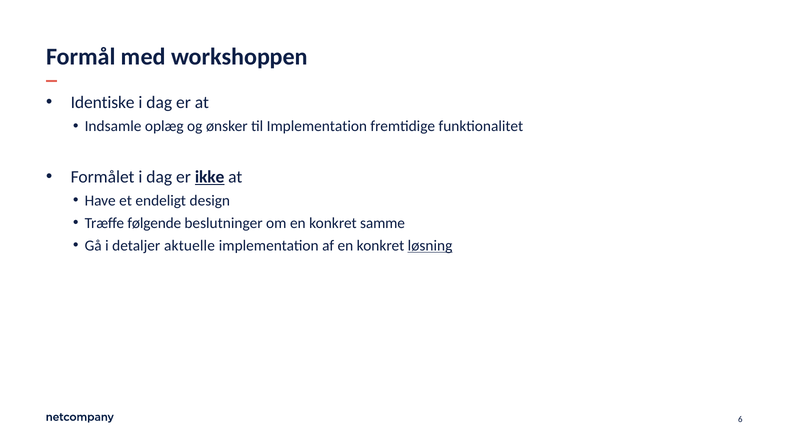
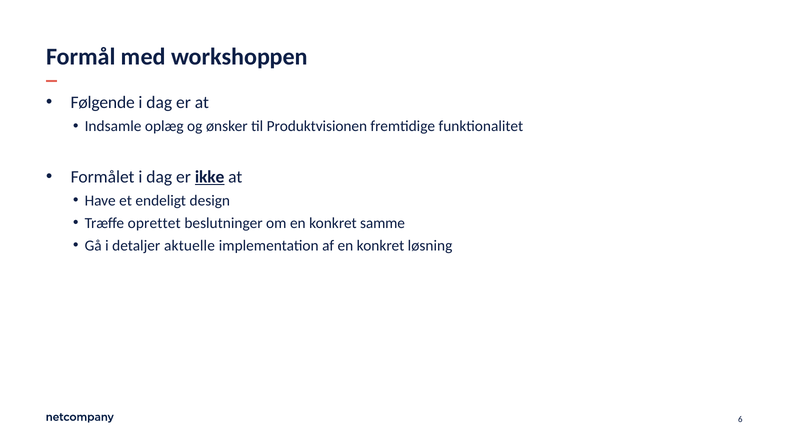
Identiske: Identiske -> Følgende
til Implementation: Implementation -> Produktvisionen
følgende: følgende -> oprettet
løsning underline: present -> none
